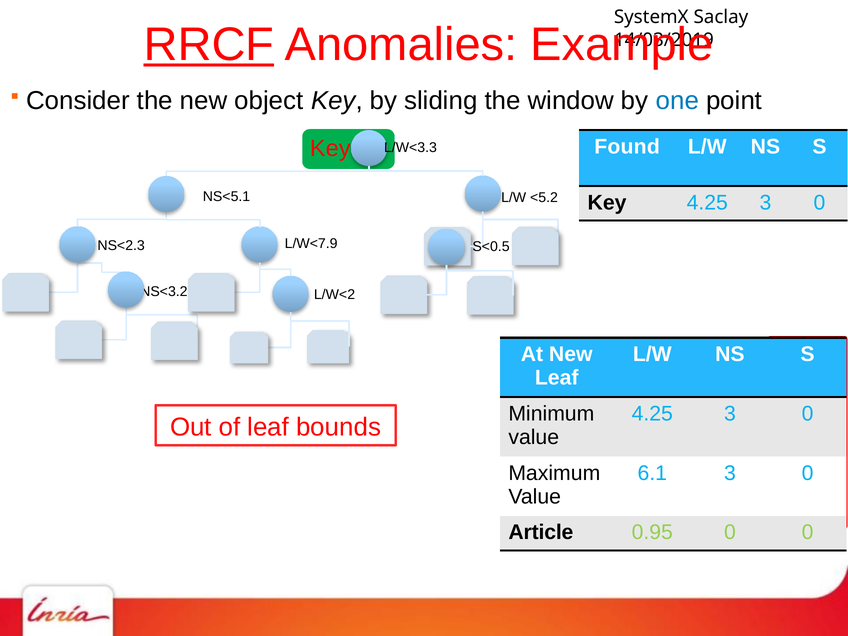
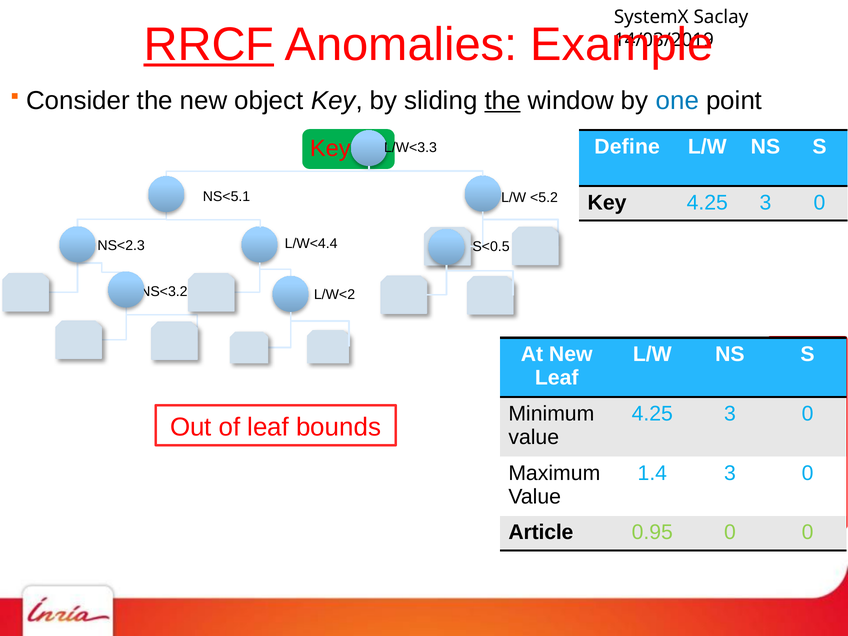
the at (503, 101) underline: none -> present
Found: Found -> Define
L/W<7.9: L/W<7.9 -> L/W<4.4
6.1: 6.1 -> 1.4
